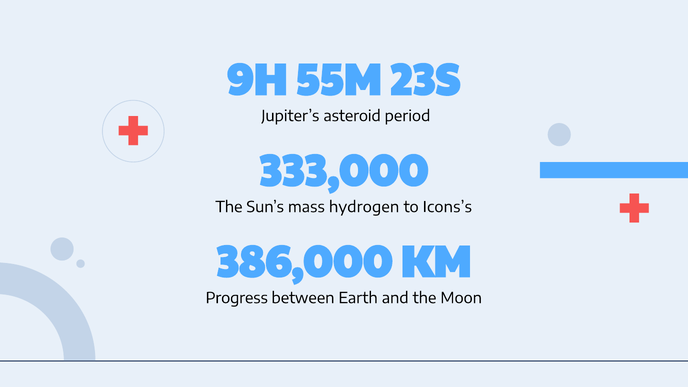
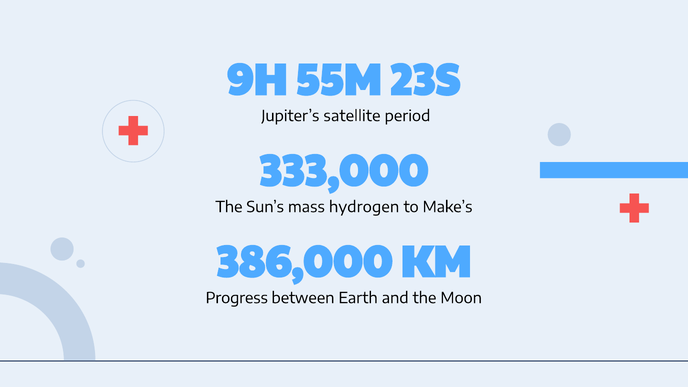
asteroid: asteroid -> satellite
Icons’s: Icons’s -> Make’s
